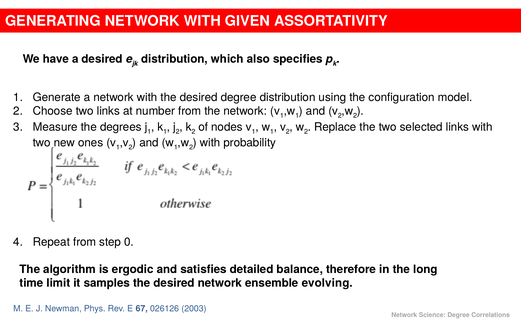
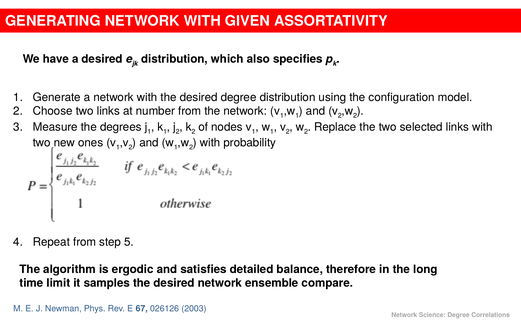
0: 0 -> 5
evolving: evolving -> compare
